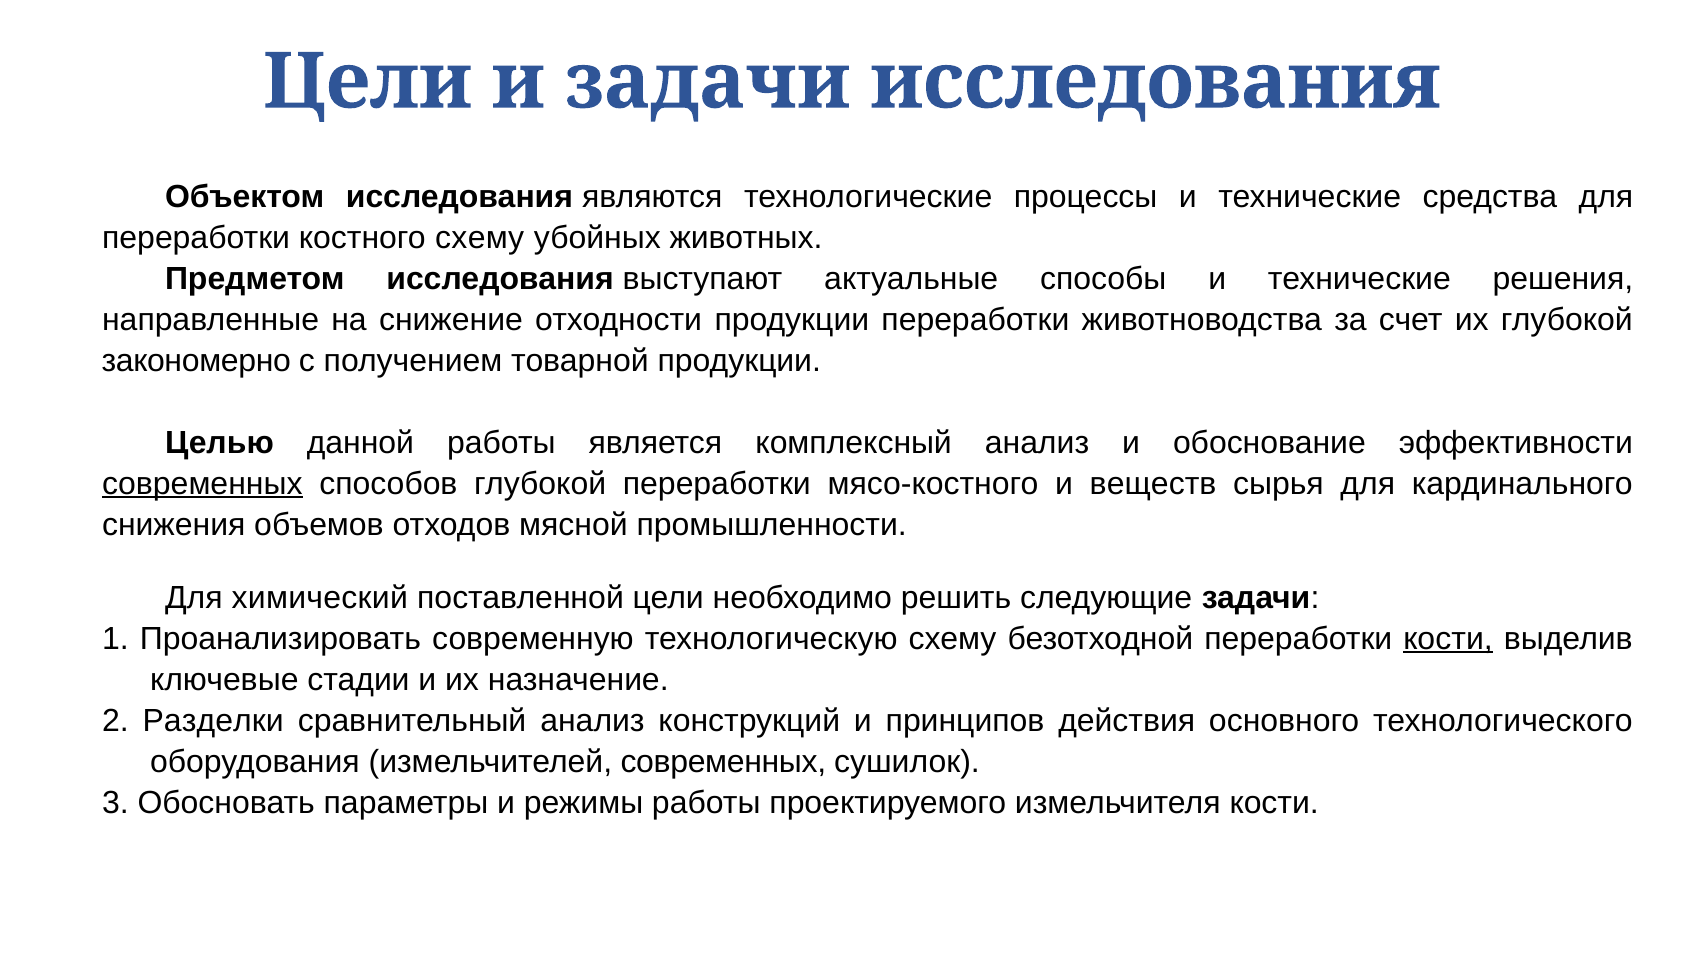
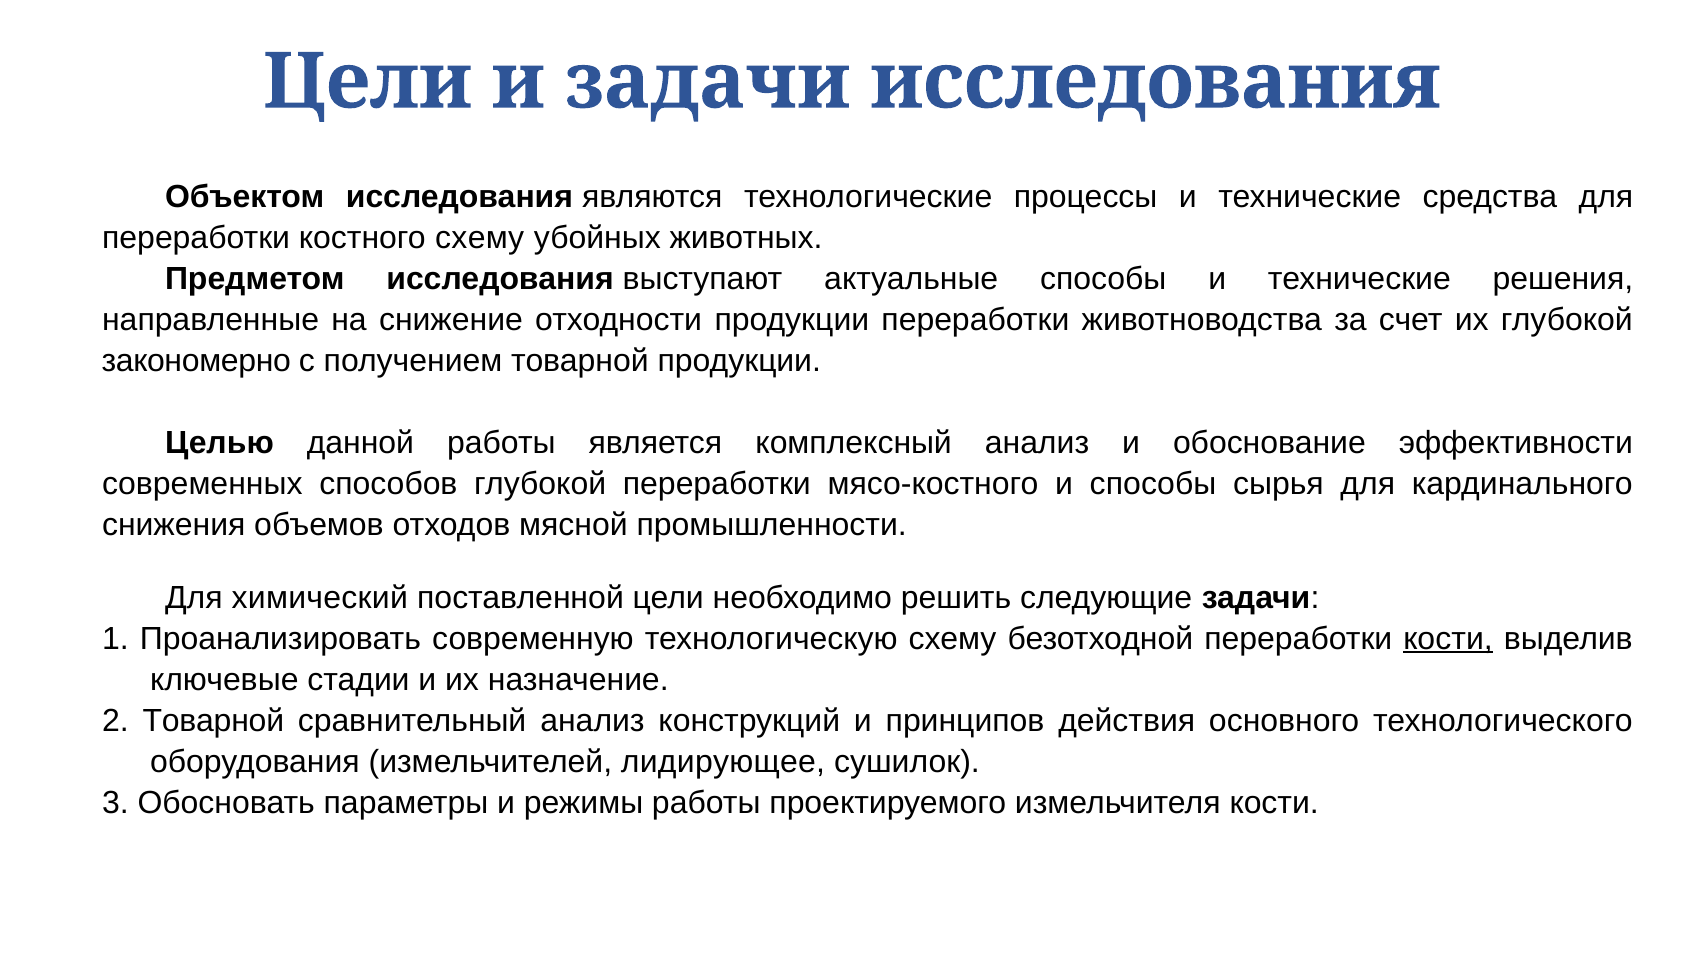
современных at (202, 484) underline: present -> none
и веществ: веществ -> способы
2 Разделки: Разделки -> Товарной
измельчителей современных: современных -> лидирующее
